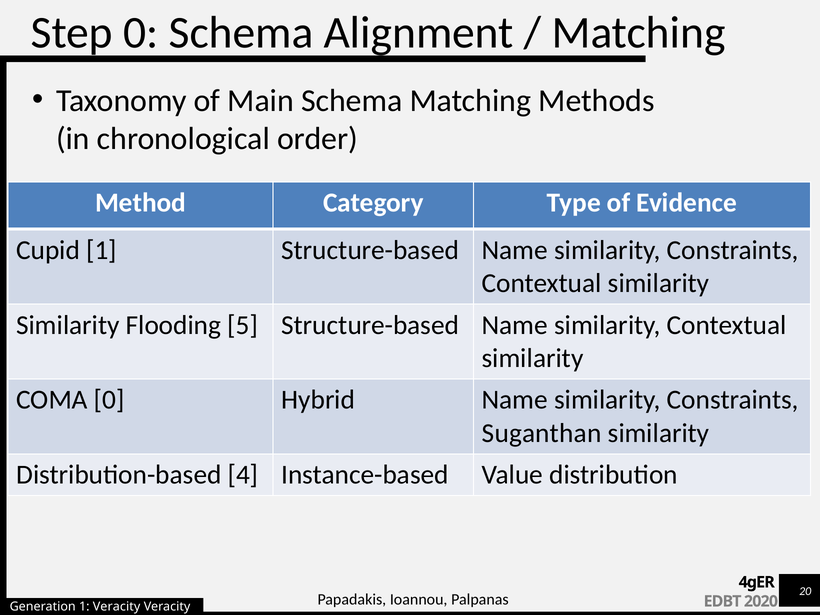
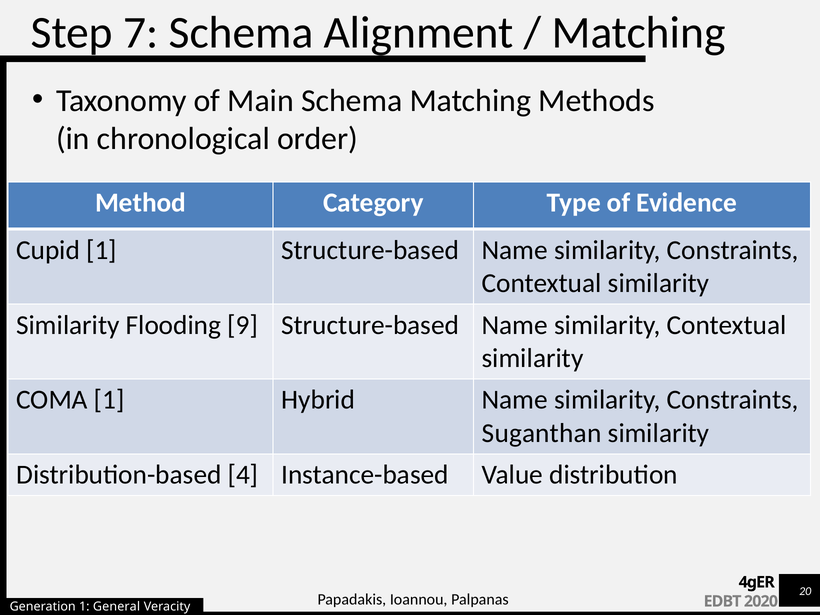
Step 0: 0 -> 7
5: 5 -> 9
COMA 0: 0 -> 1
1 Veracity: Veracity -> General
